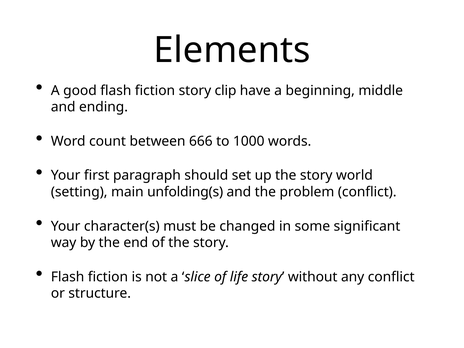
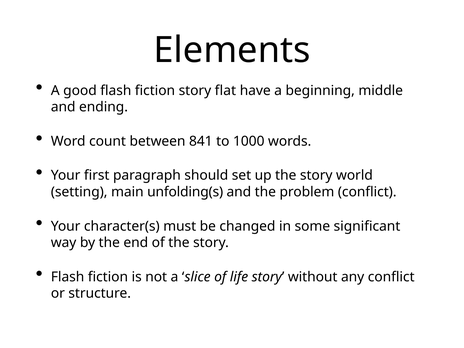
clip: clip -> flat
666: 666 -> 841
